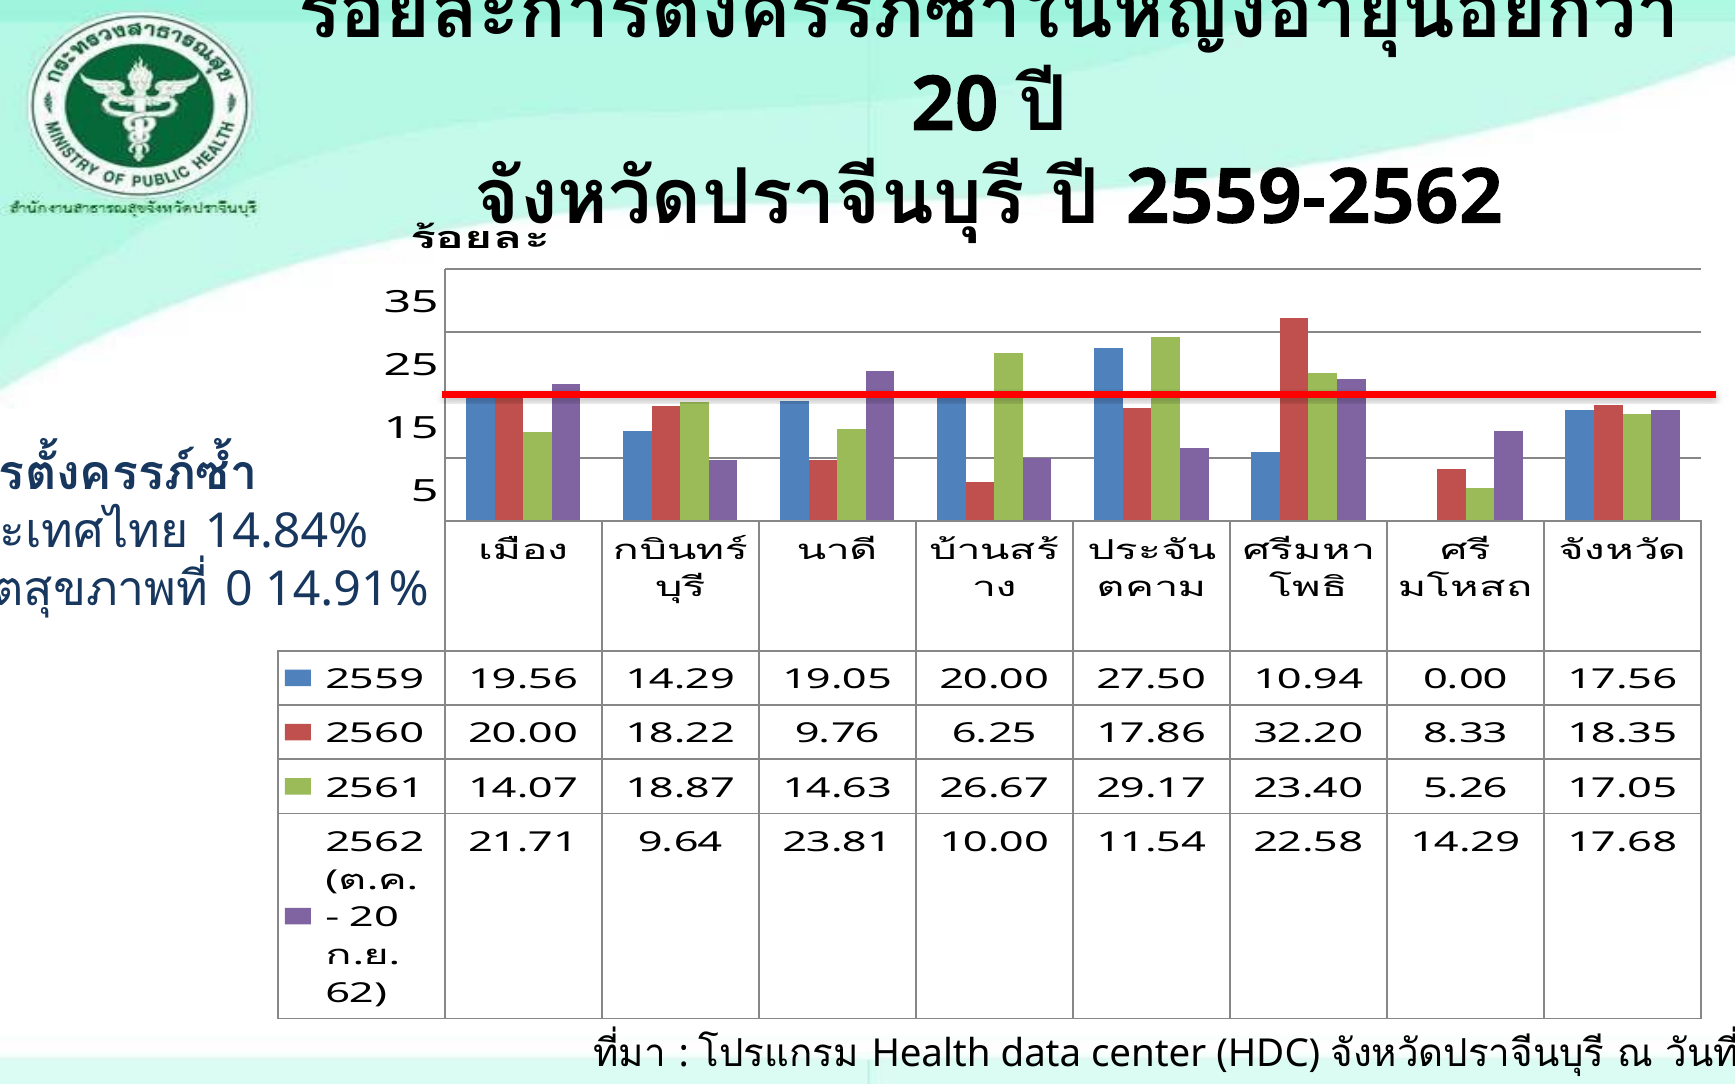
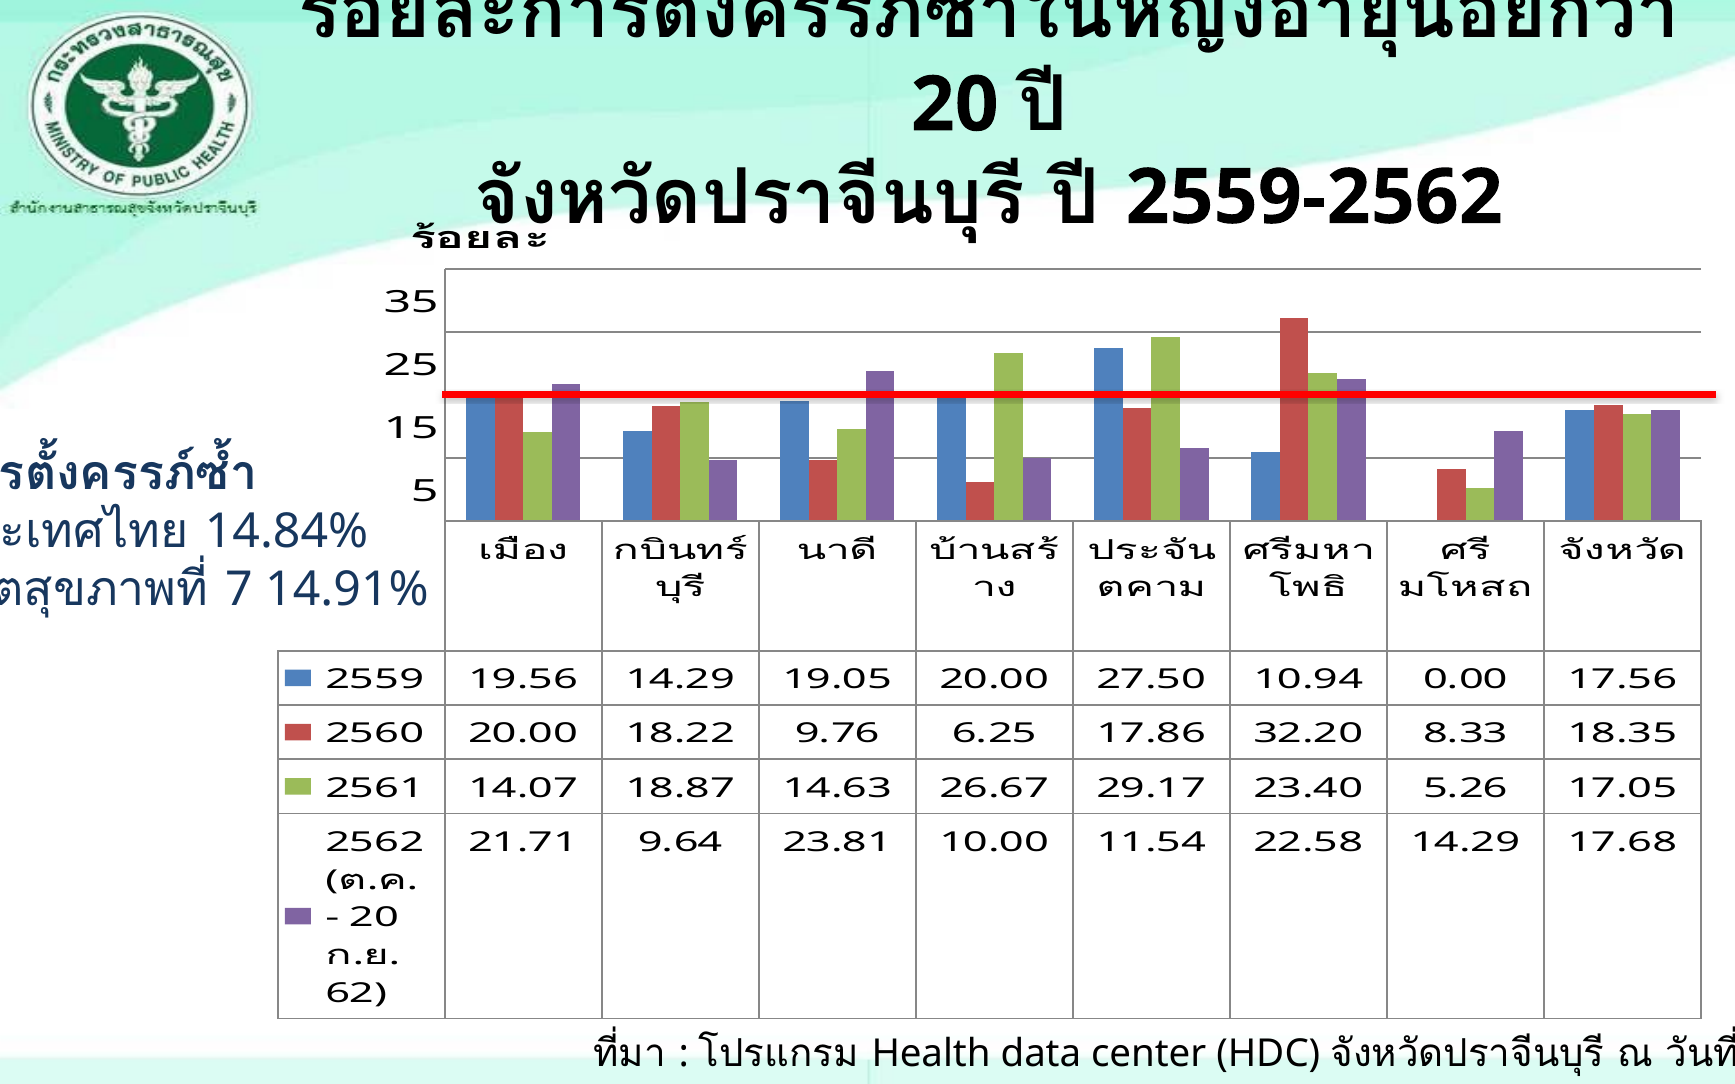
0: 0 -> 7
